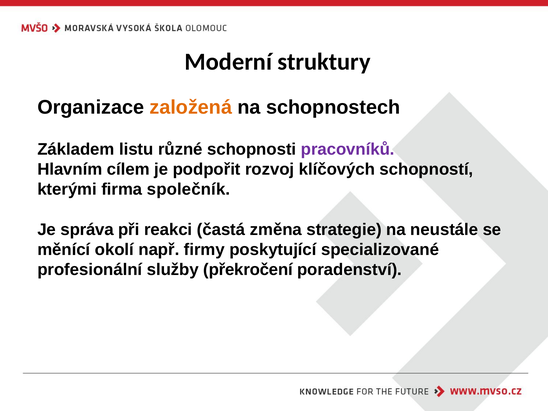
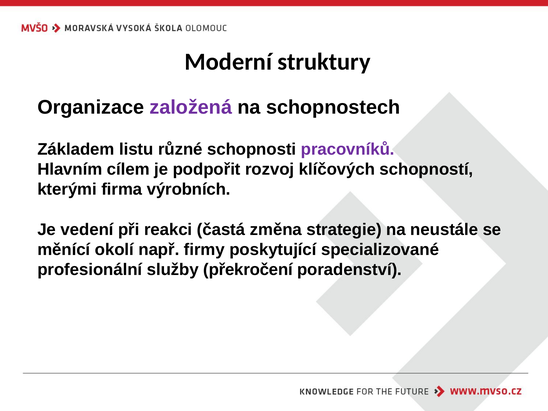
založená colour: orange -> purple
společník: společník -> výrobních
správa: správa -> vedení
